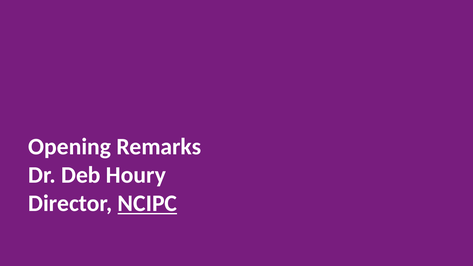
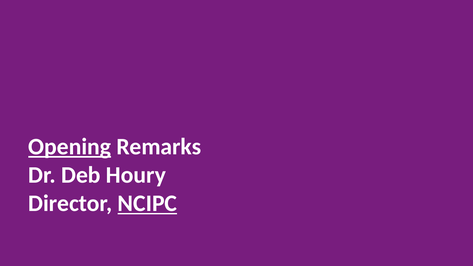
Opening underline: none -> present
